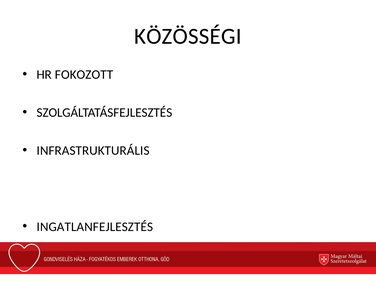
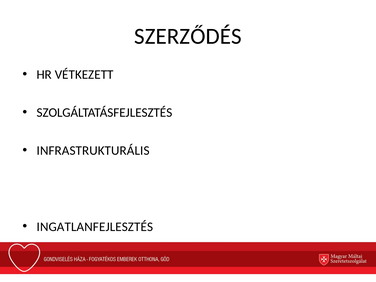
KÖZÖSSÉGI: KÖZÖSSÉGI -> SZERZŐDÉS
FOKOZOTT: FOKOZOTT -> VÉTKEZETT
